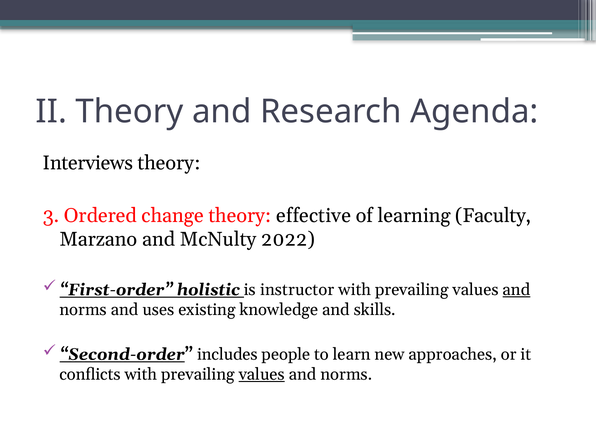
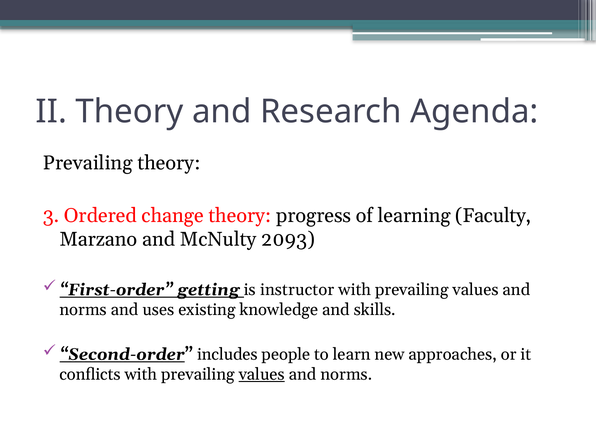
Interviews at (88, 163): Interviews -> Prevailing
effective: effective -> progress
2022: 2022 -> 2093
holistic: holistic -> getting
and at (516, 290) underline: present -> none
